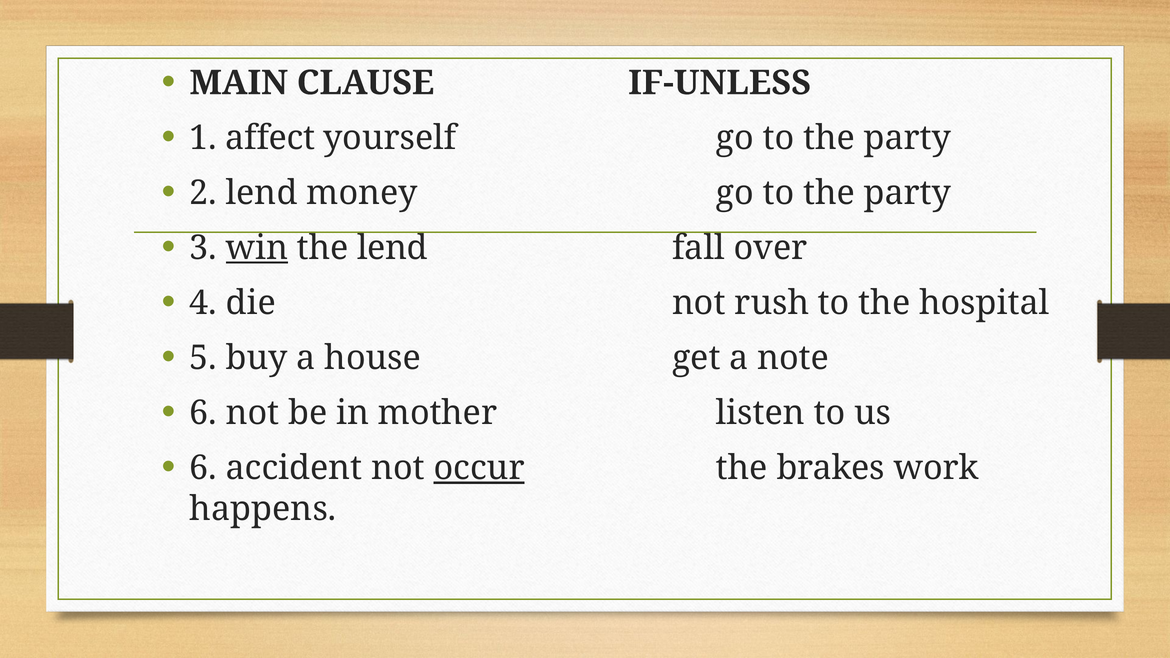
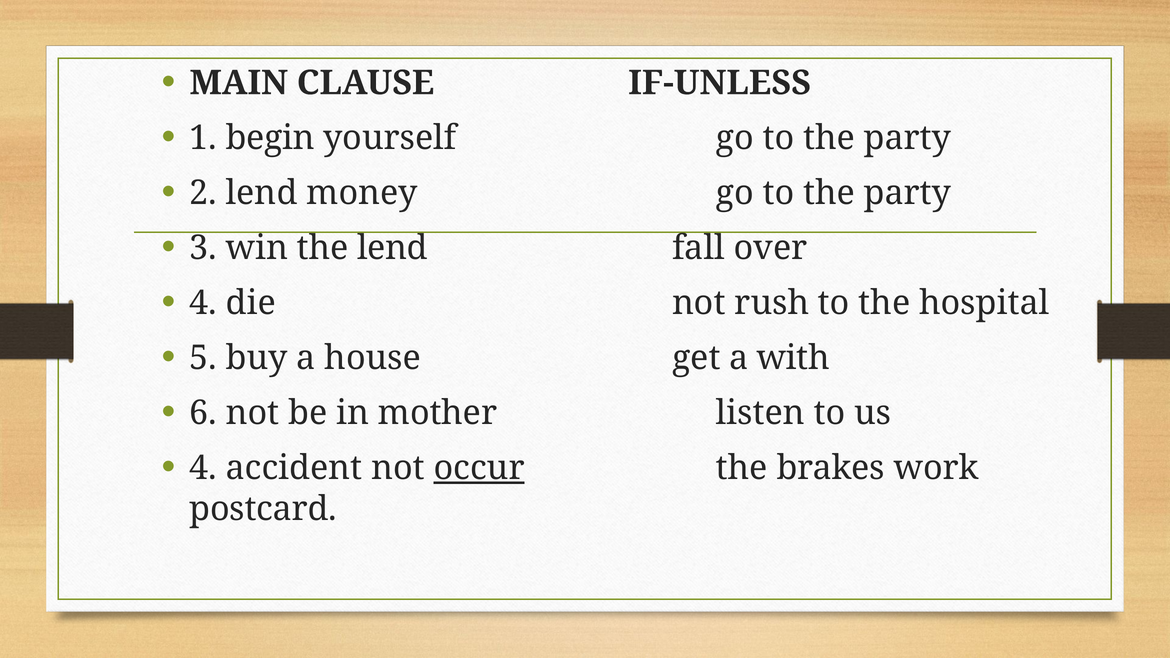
affect: affect -> begin
win underline: present -> none
note: note -> with
6 at (203, 468): 6 -> 4
happens: happens -> postcard
